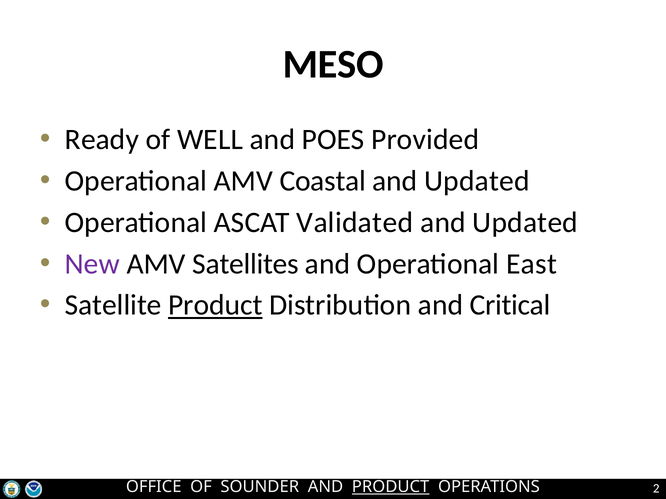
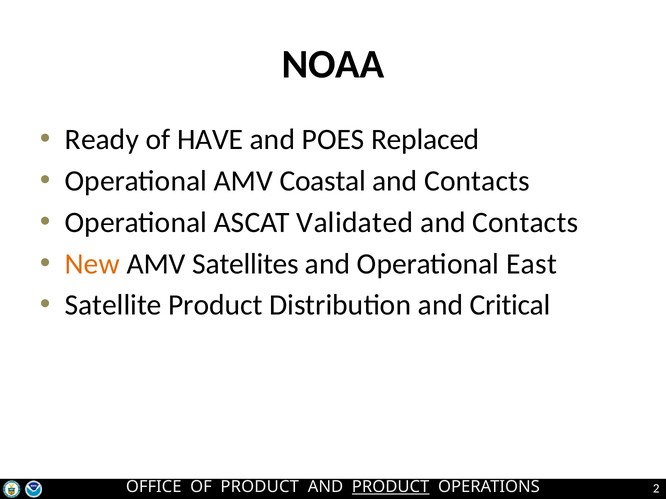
MESO: MESO -> NOAA
WELL: WELL -> HAVE
Provided: Provided -> Replaced
Updated at (477, 181): Updated -> Contacts
Updated at (525, 223): Updated -> Contacts
New colour: purple -> orange
Product at (215, 306) underline: present -> none
OF SOUNDER: SOUNDER -> PRODUCT
